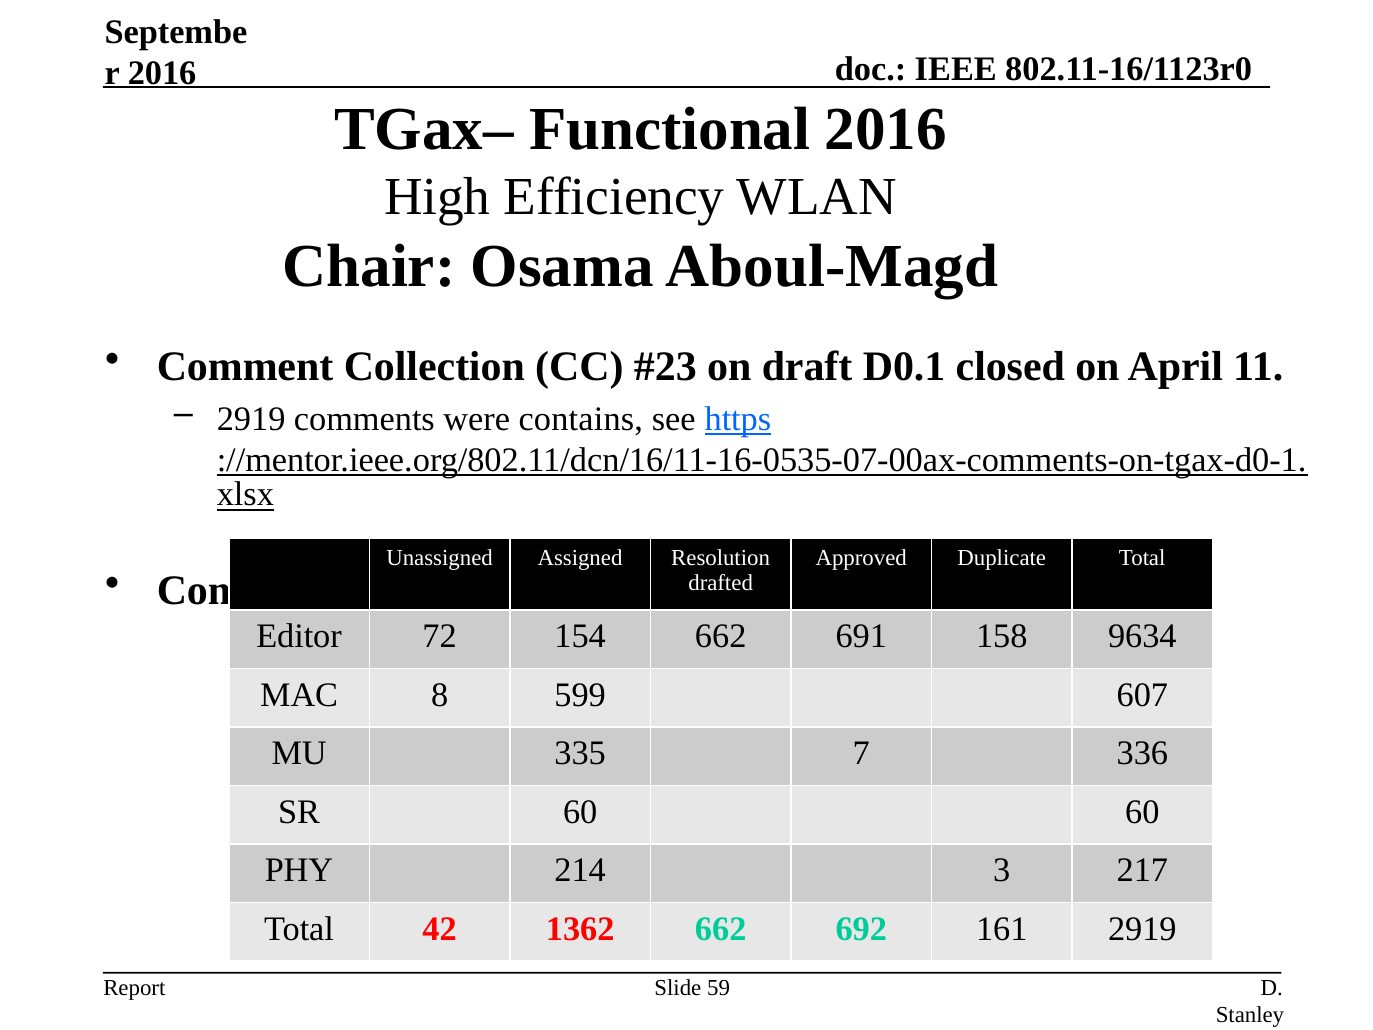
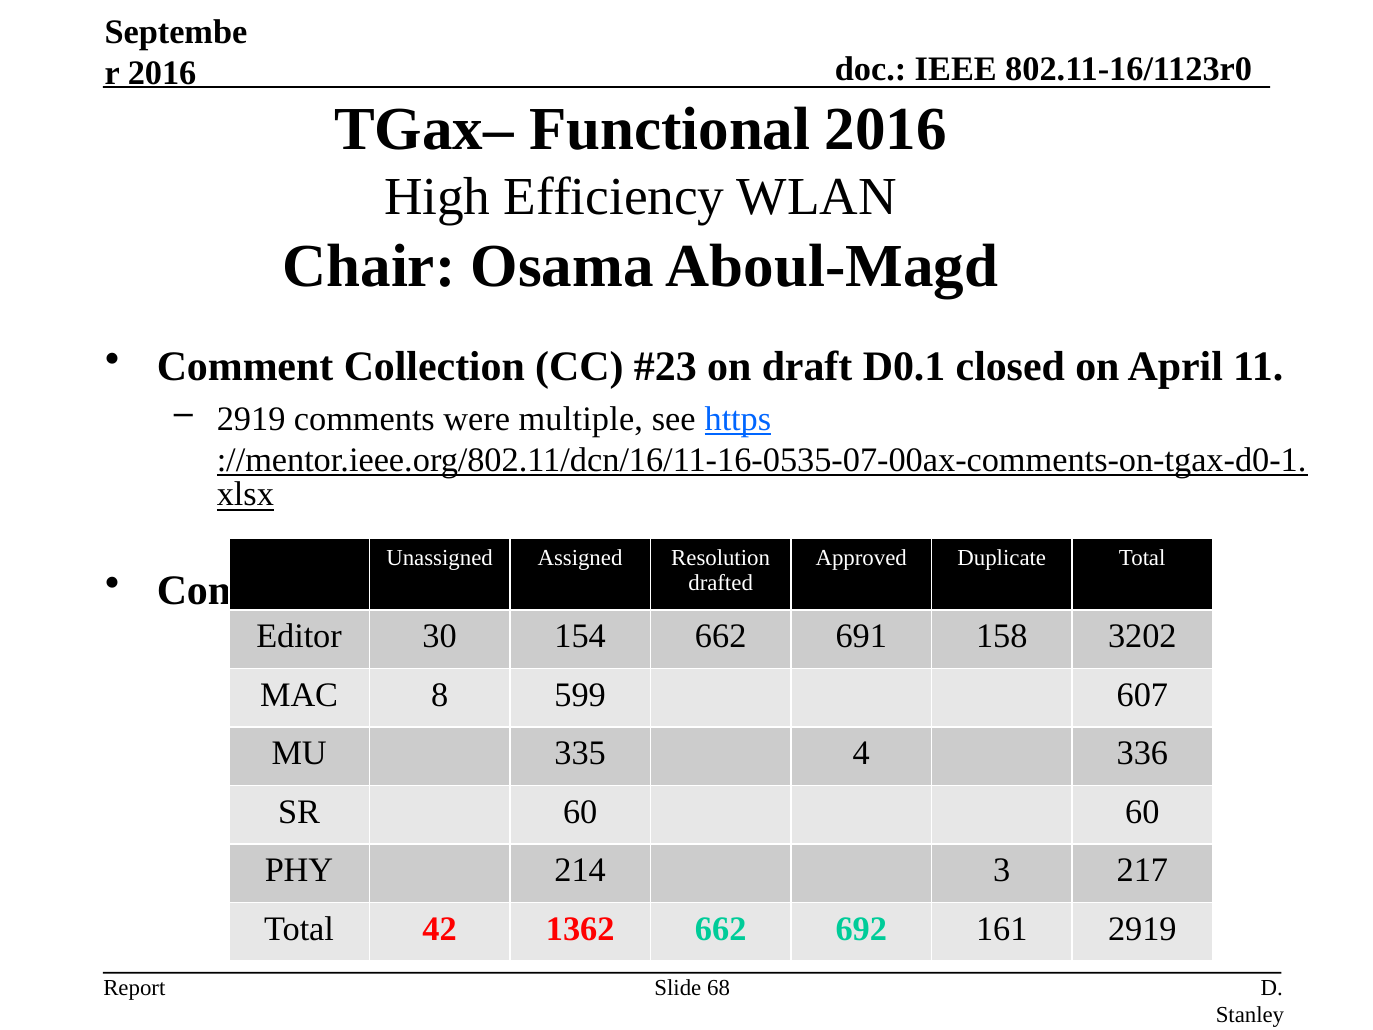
contains: contains -> multiple
72: 72 -> 30
9634: 9634 -> 3202
7: 7 -> 4
59: 59 -> 68
